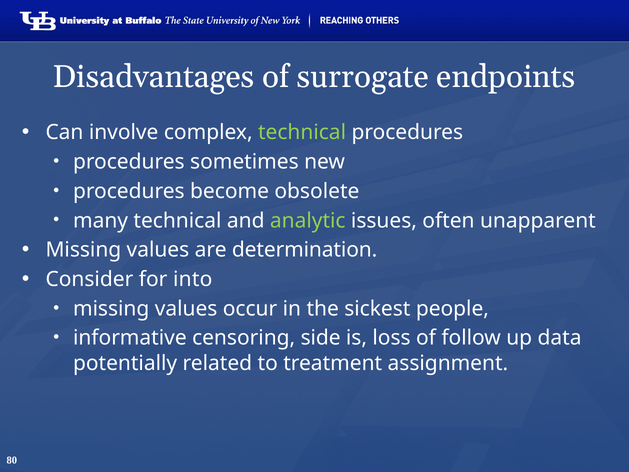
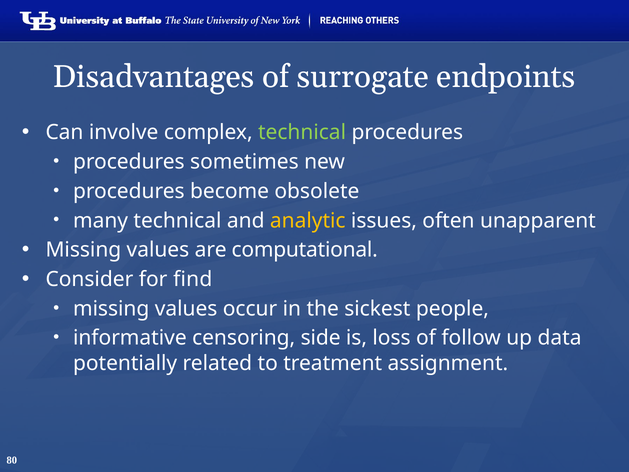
analytic colour: light green -> yellow
determination: determination -> computational
into: into -> find
